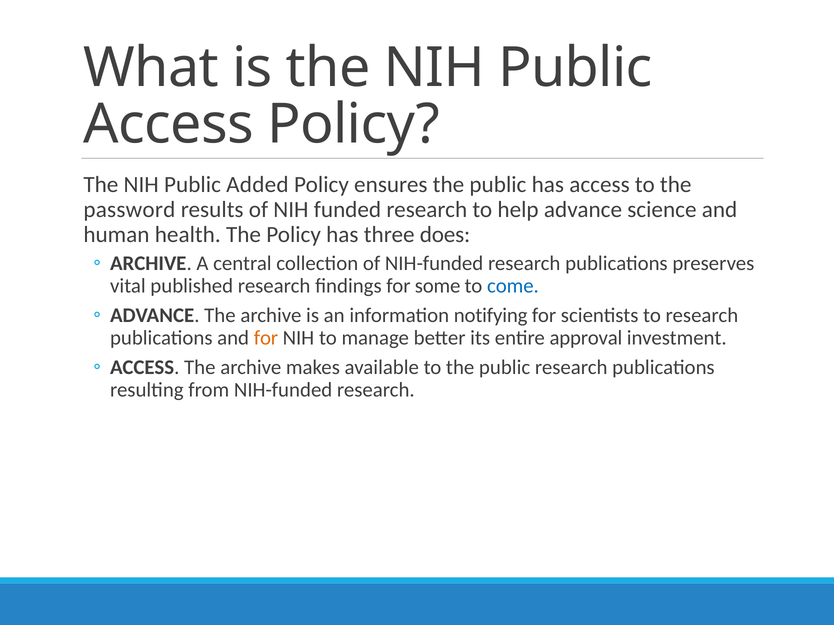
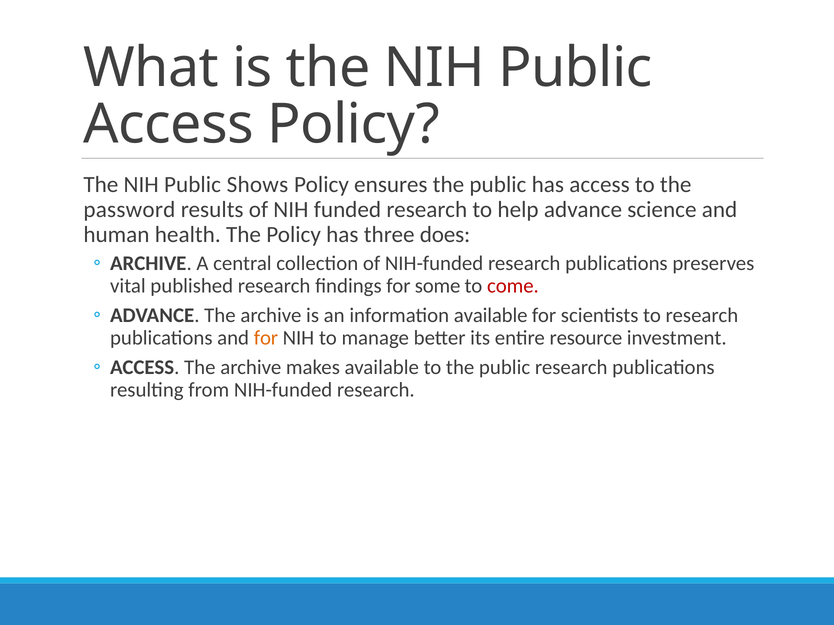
Added: Added -> Shows
come colour: blue -> red
information notifying: notifying -> available
approval: approval -> resource
